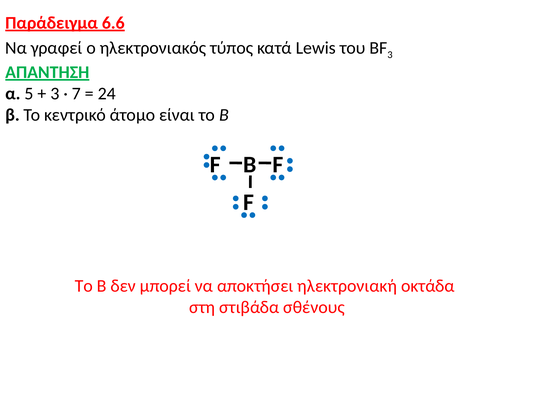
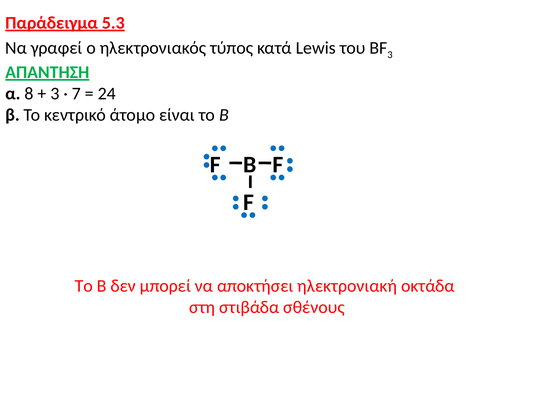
6.6: 6.6 -> 5.3
5: 5 -> 8
